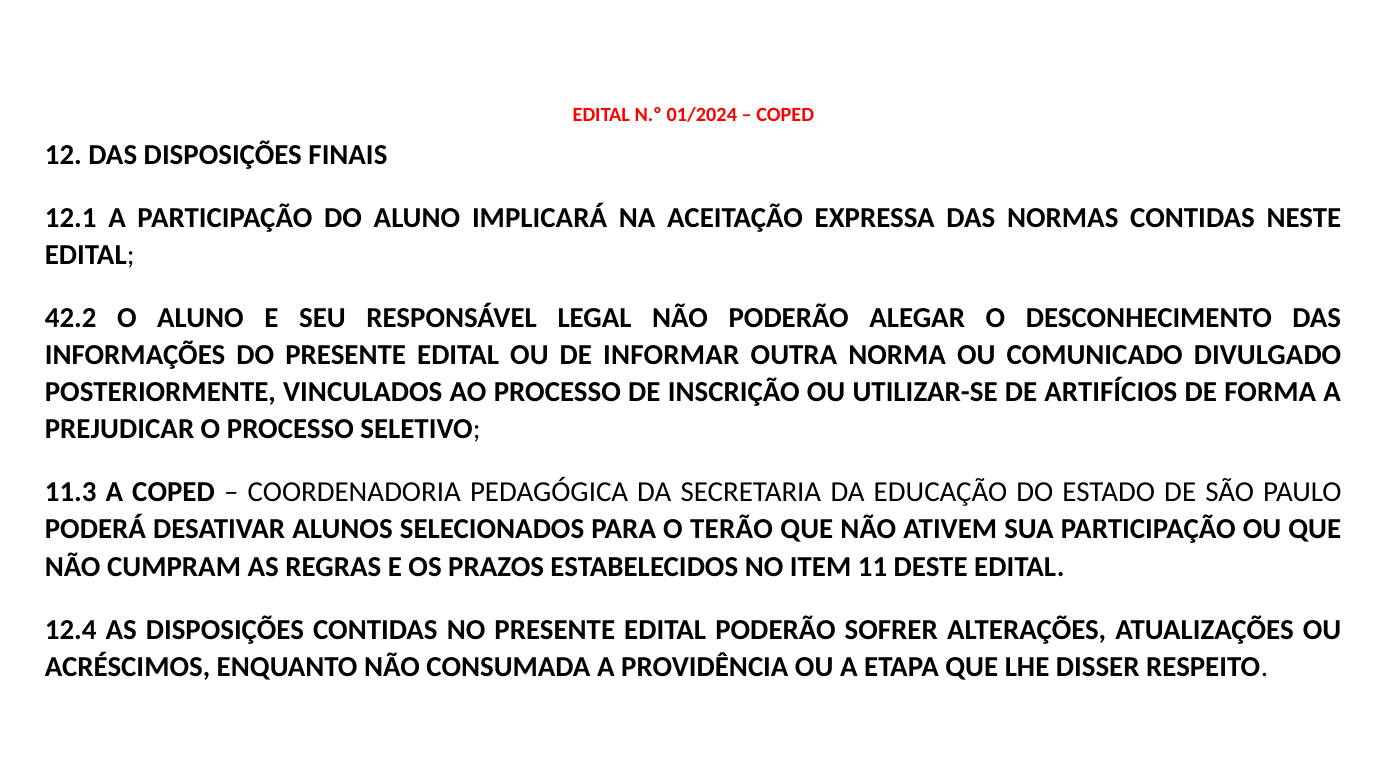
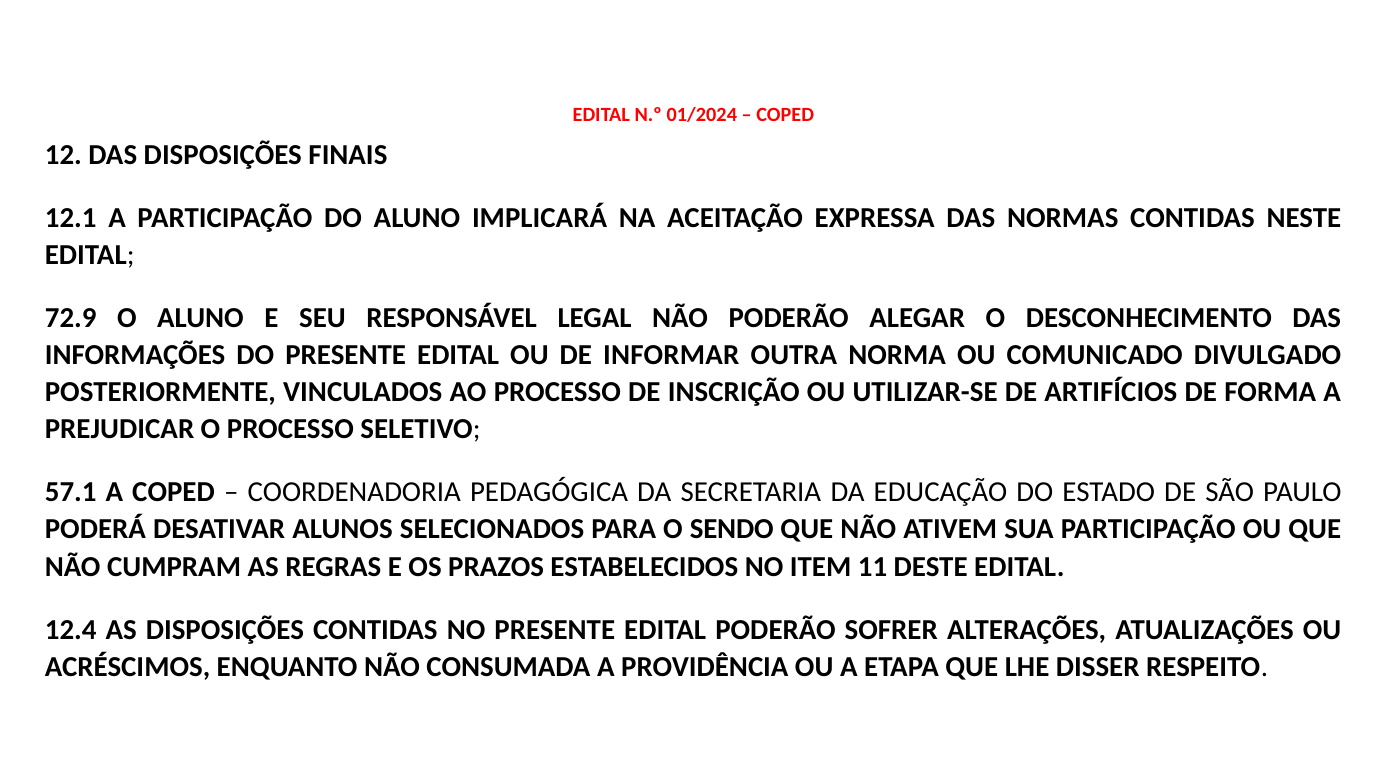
42.2: 42.2 -> 72.9
11.3: 11.3 -> 57.1
TERÃO: TERÃO -> SENDO
